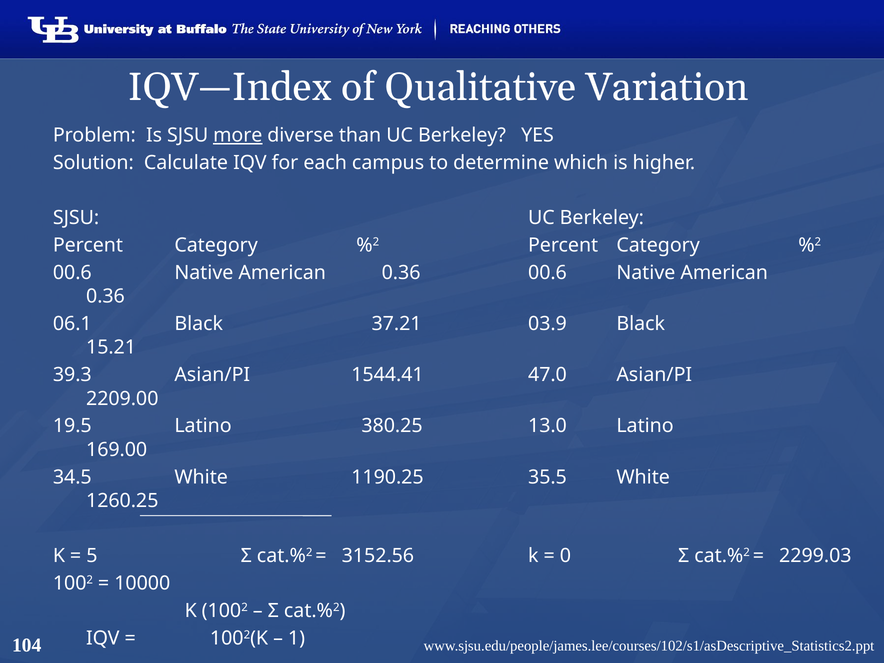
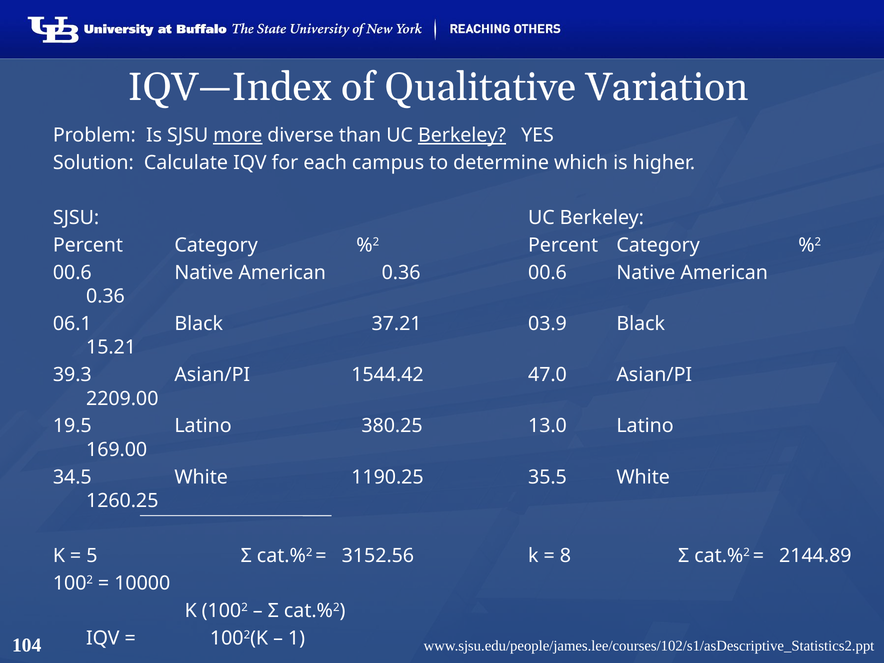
Berkeley at (462, 135) underline: none -> present
1544.41: 1544.41 -> 1544.42
0: 0 -> 8
2299.03: 2299.03 -> 2144.89
